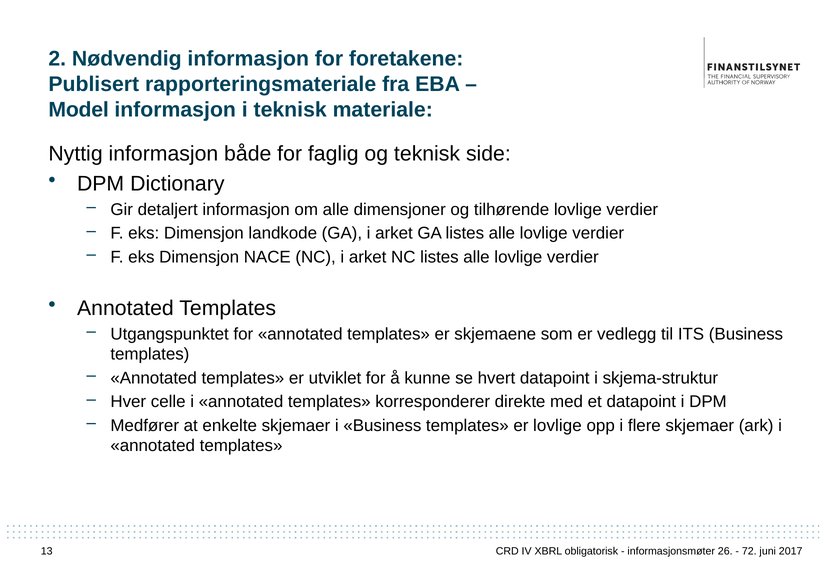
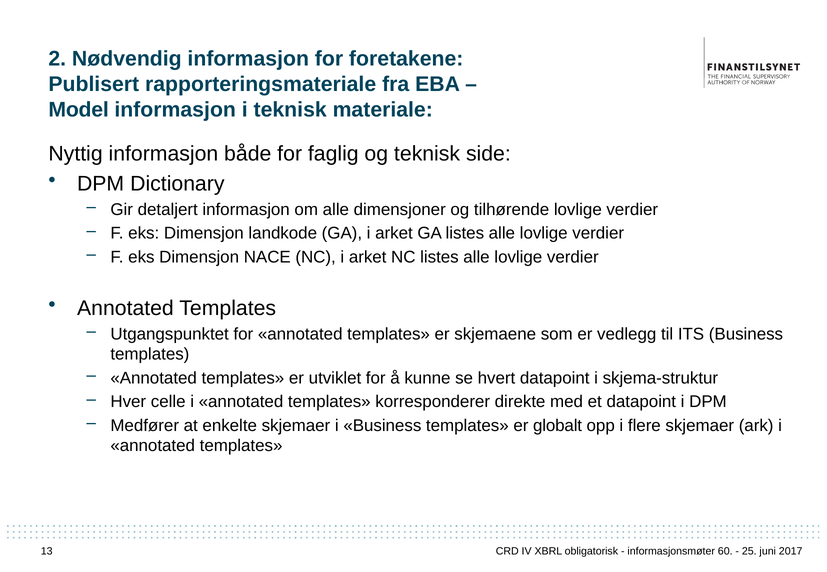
er lovlige: lovlige -> globalt
26: 26 -> 60
72: 72 -> 25
